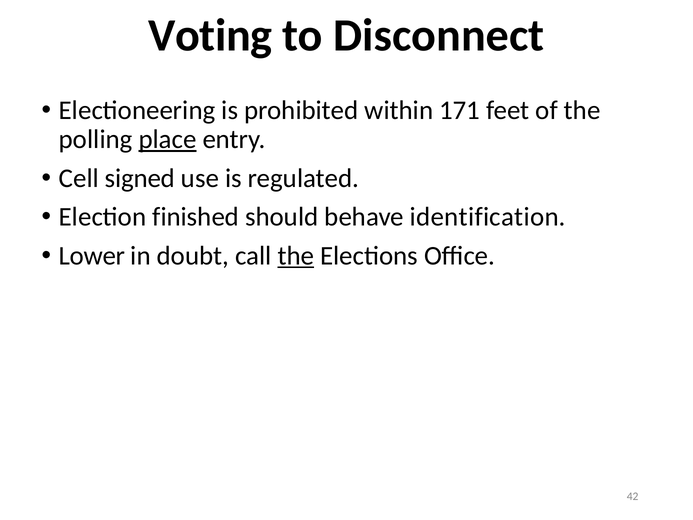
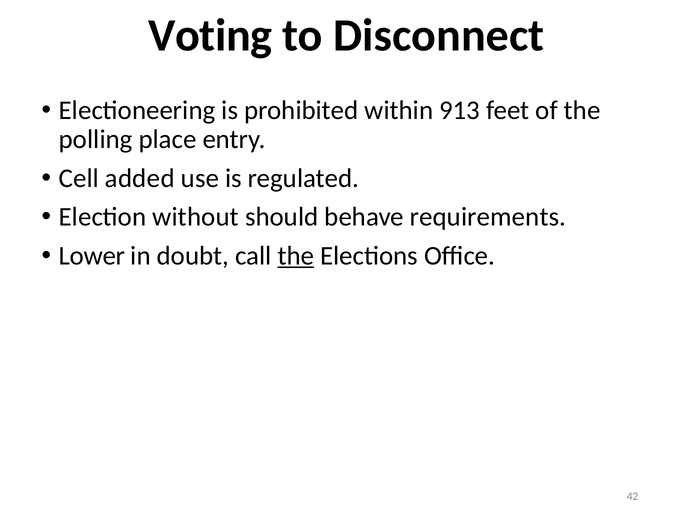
171: 171 -> 913
place underline: present -> none
signed: signed -> added
finished: finished -> without
identification: identification -> requirements
